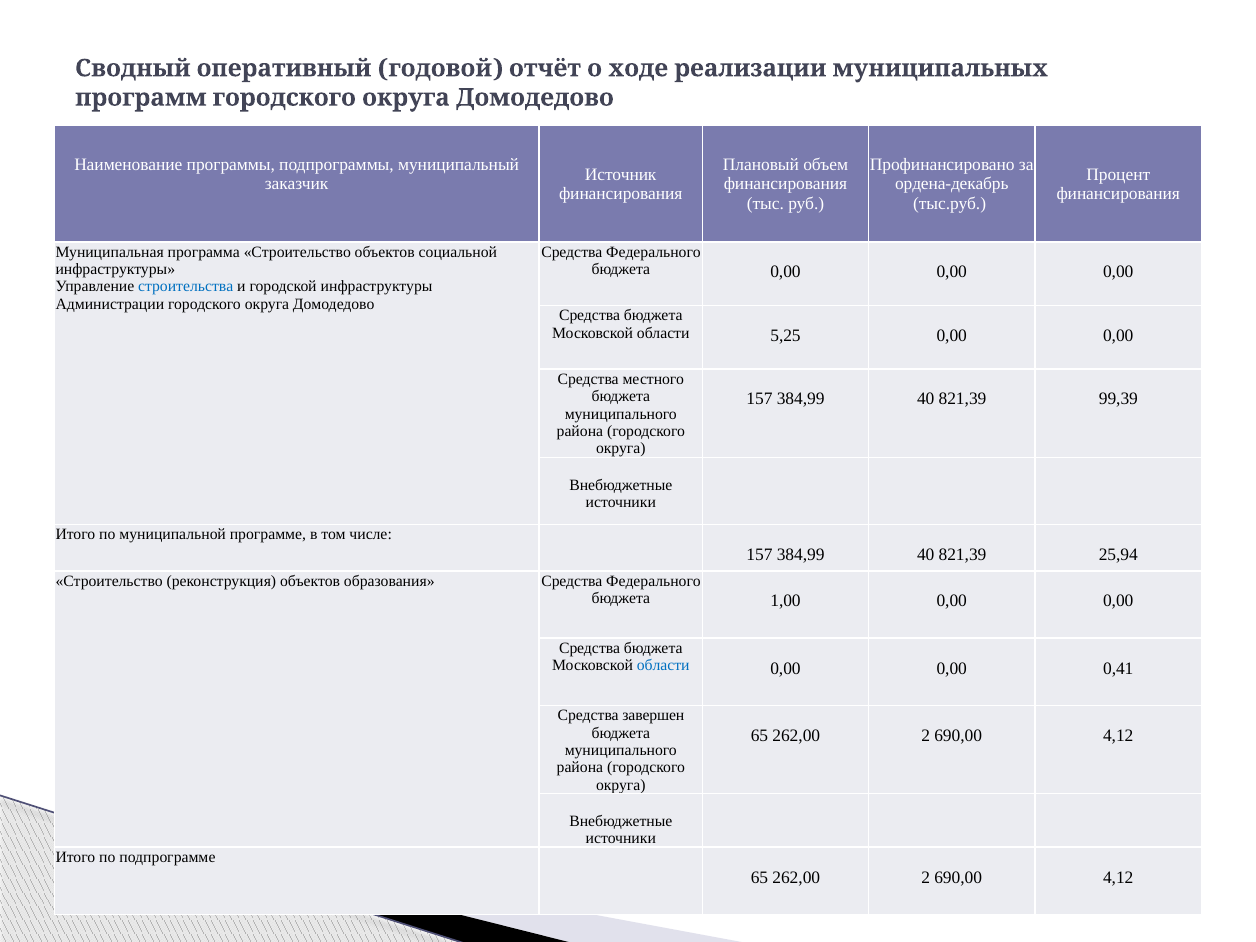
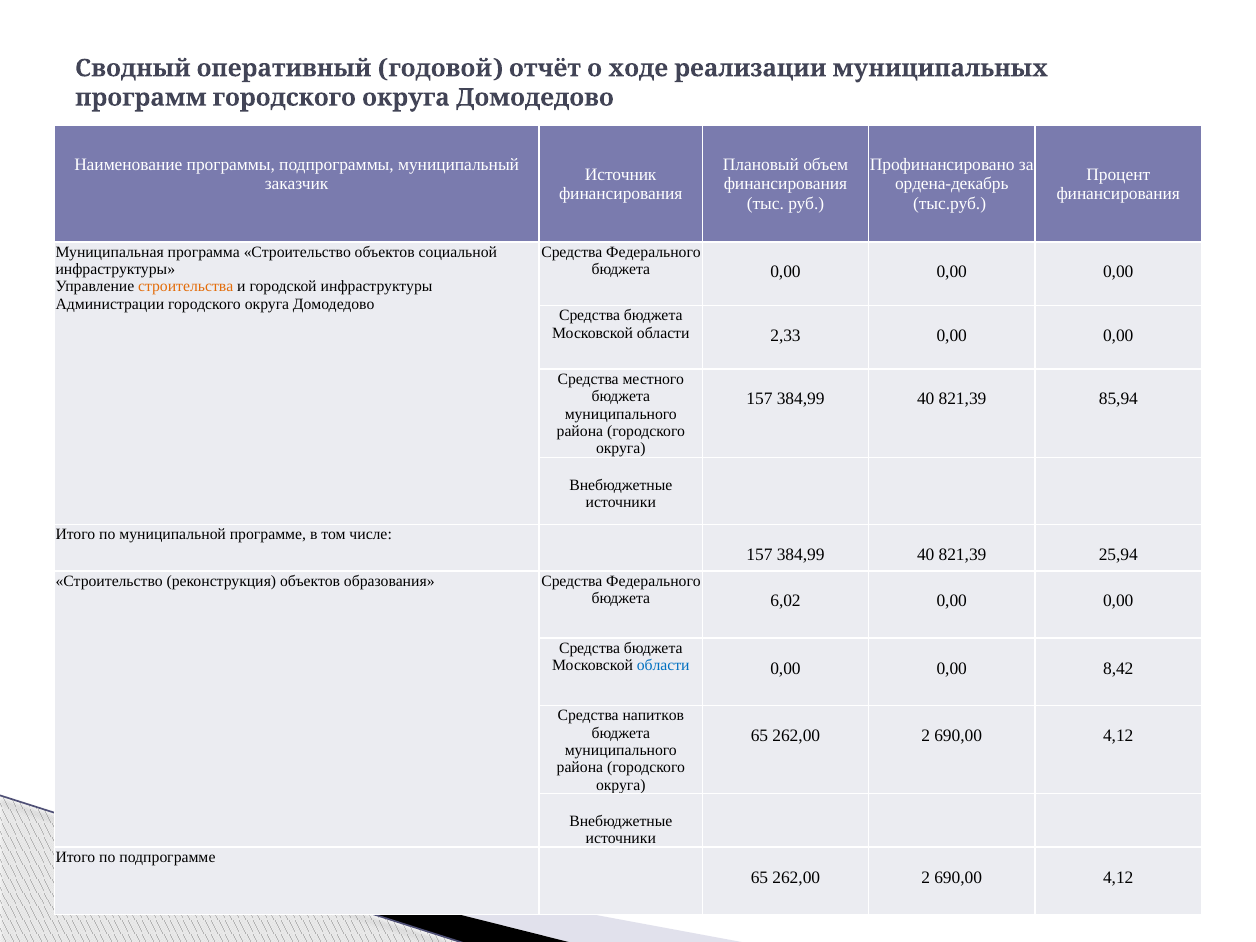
строительства colour: blue -> orange
5,25: 5,25 -> 2,33
99,39: 99,39 -> 85,94
1,00: 1,00 -> 6,02
0,41: 0,41 -> 8,42
завершен: завершен -> напитков
